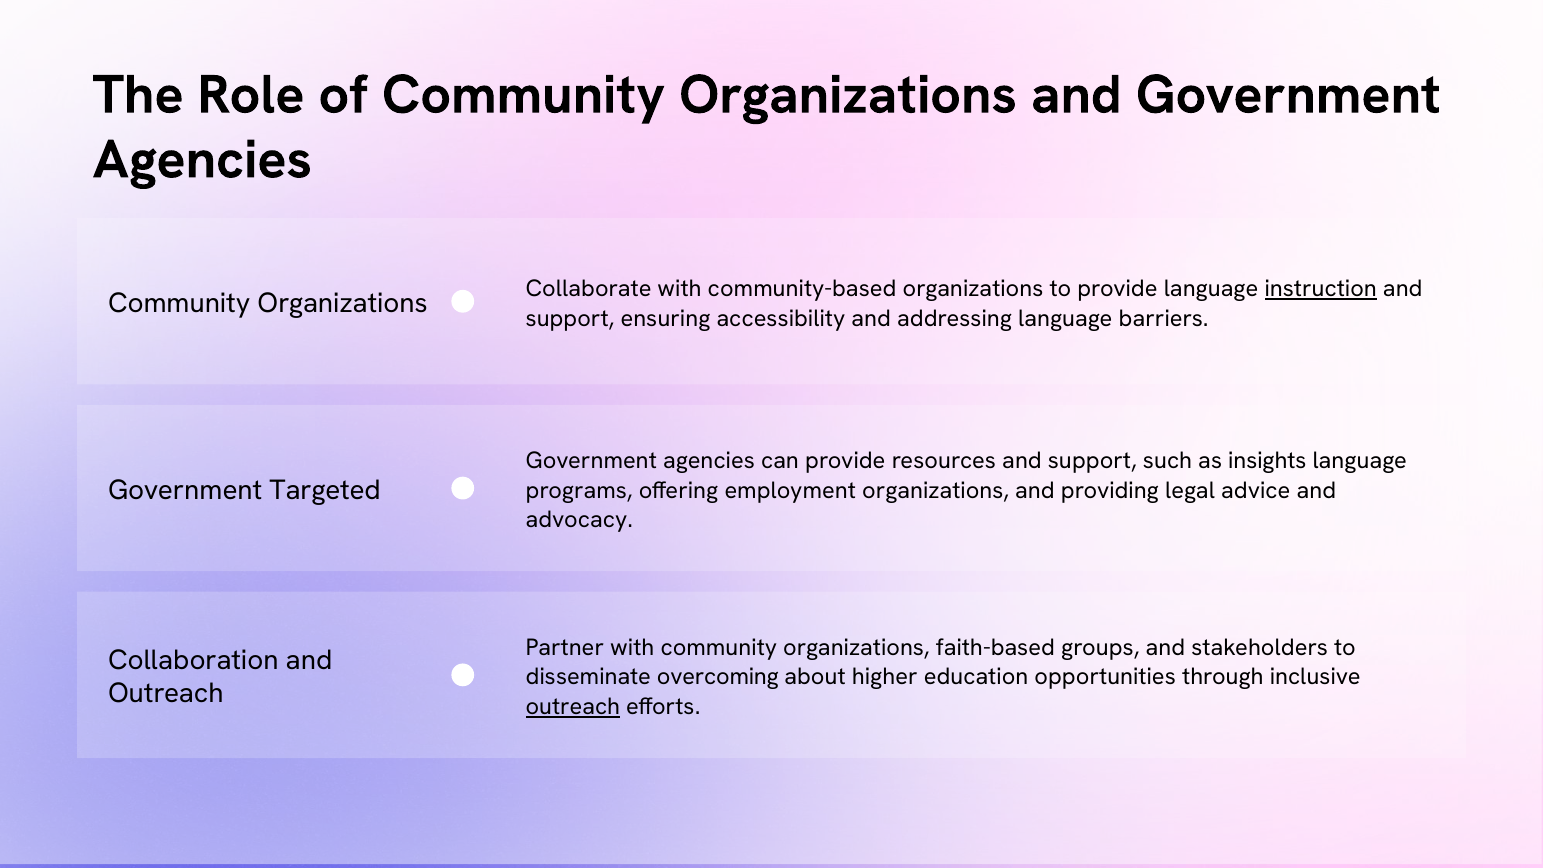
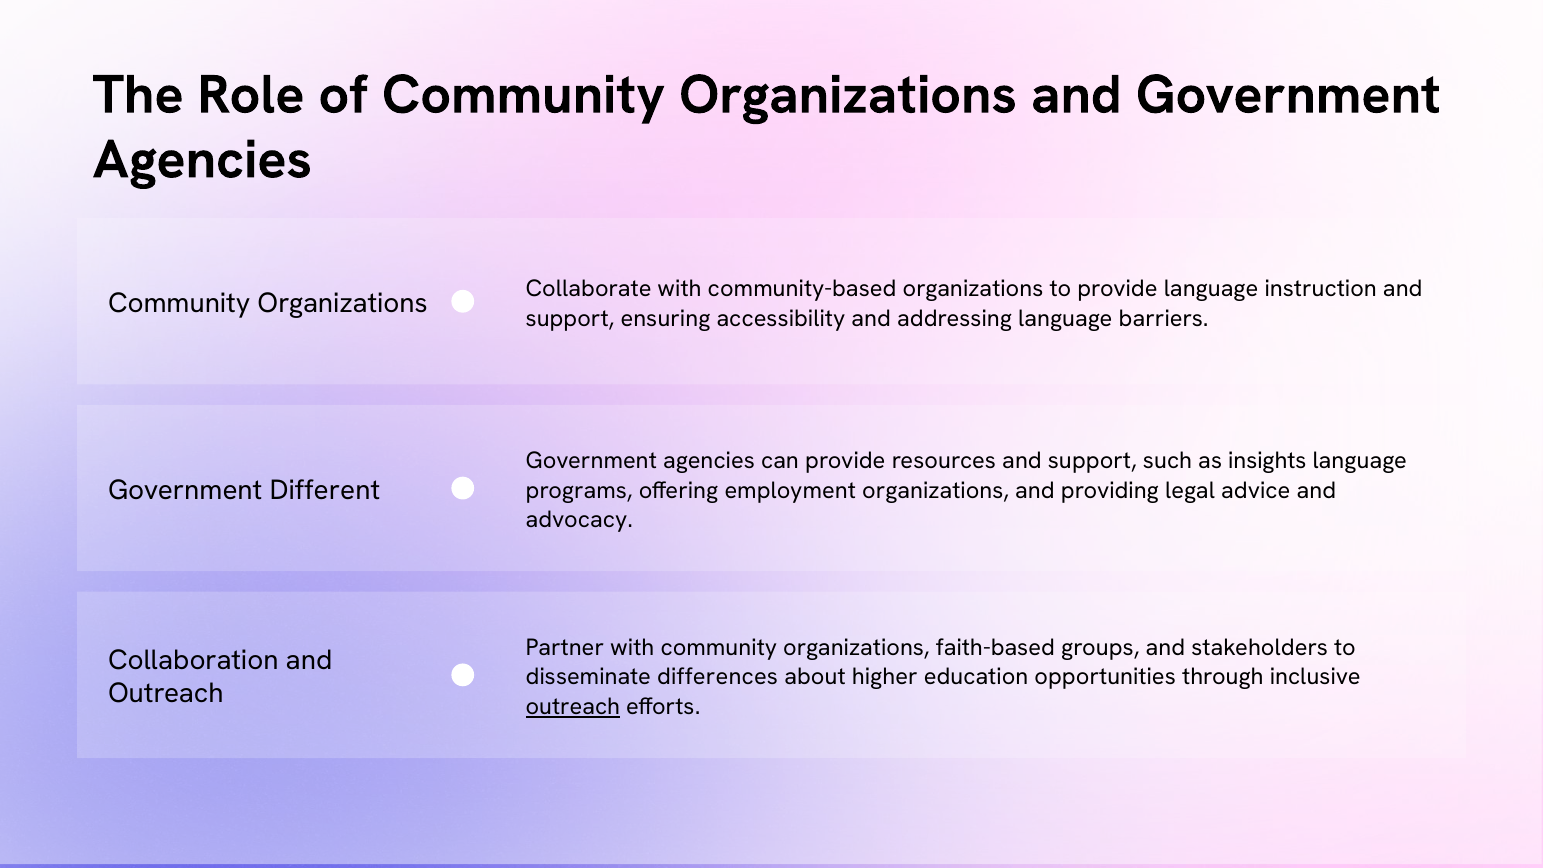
instruction underline: present -> none
Targeted: Targeted -> Different
overcoming: overcoming -> differences
